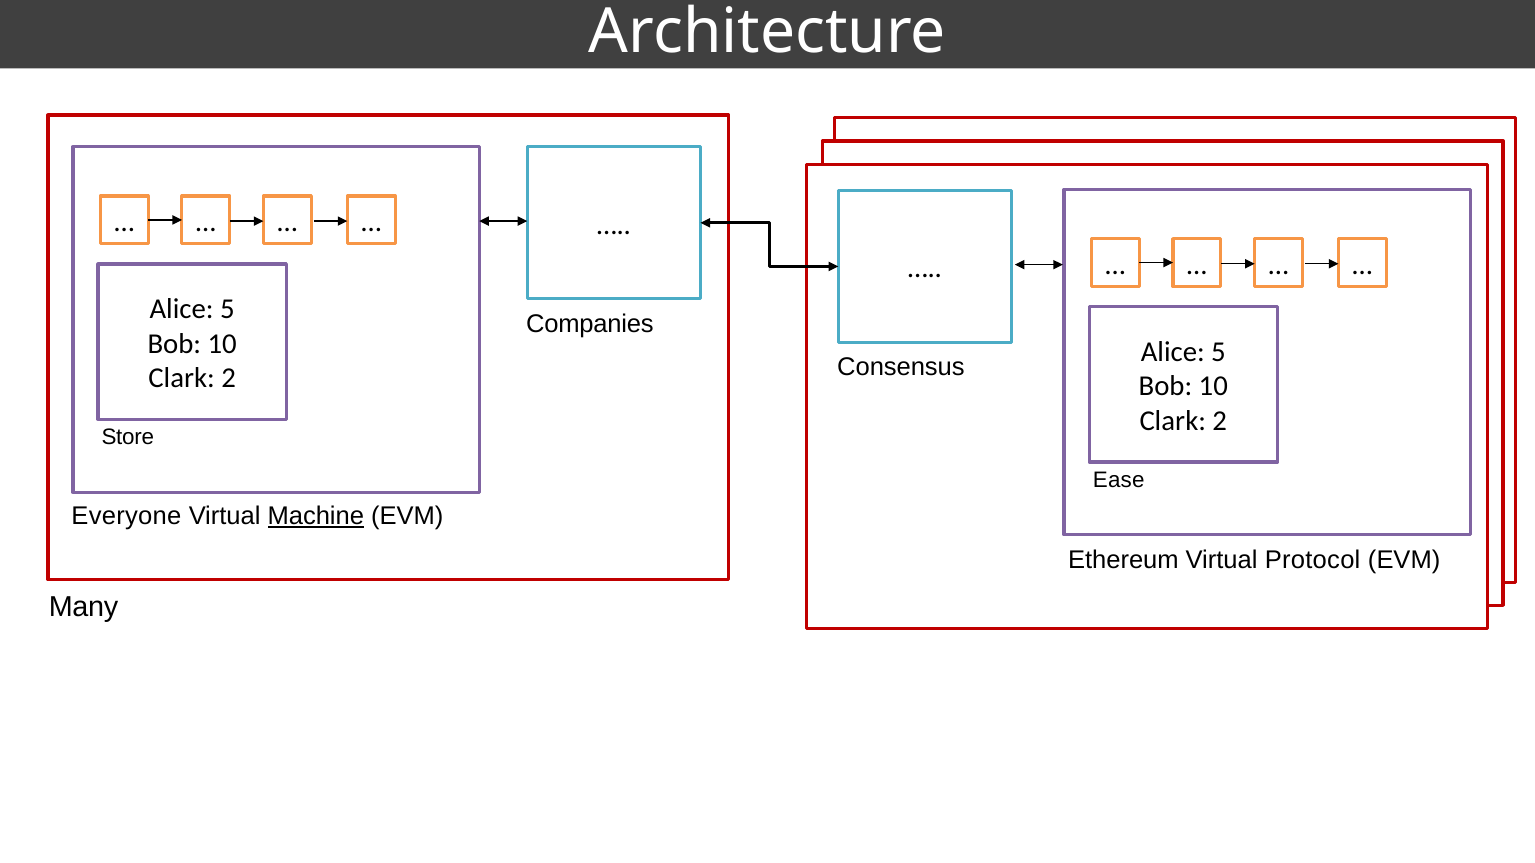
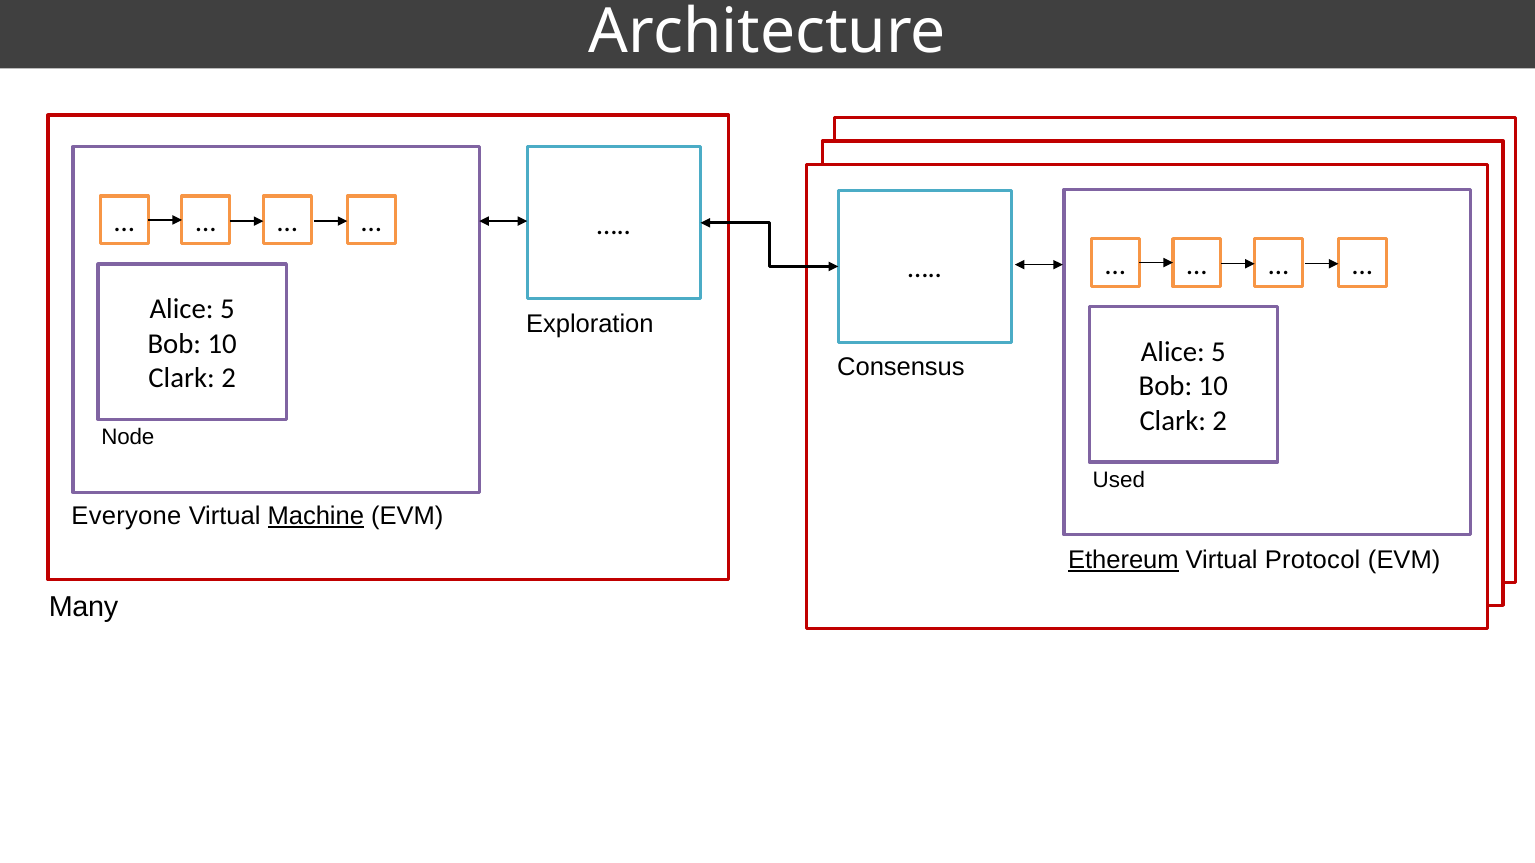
Companies: Companies -> Exploration
Store: Store -> Node
Ease: Ease -> Used
Ethereum at (1123, 560) underline: none -> present
